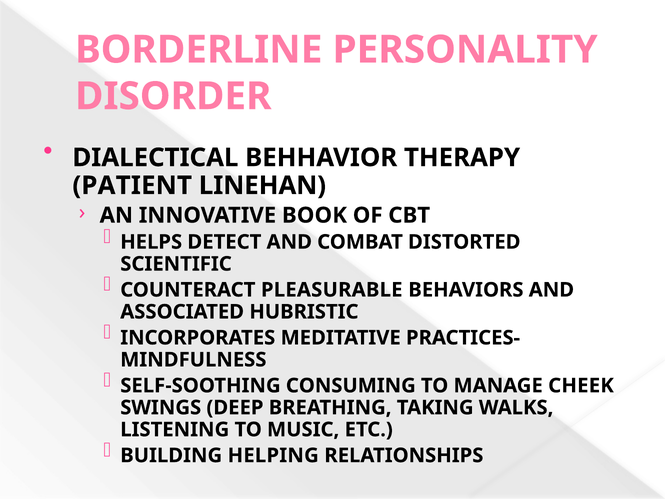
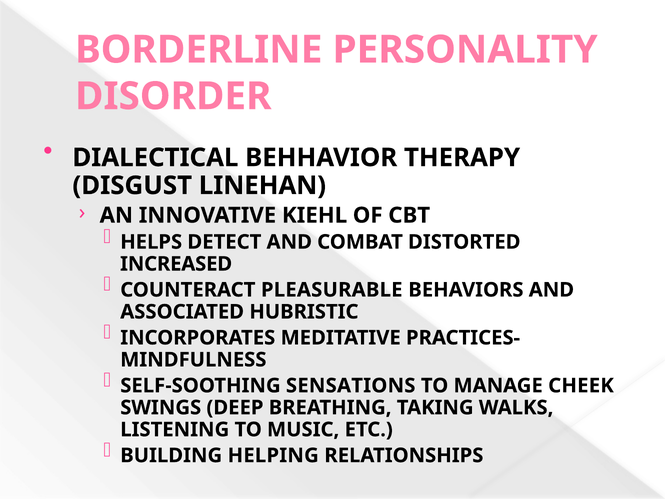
PATIENT: PATIENT -> DISGUST
BOOK: BOOK -> KIEHL
SCIENTIFIC: SCIENTIFIC -> INCREASED
CONSUMING: CONSUMING -> SENSATIONS
